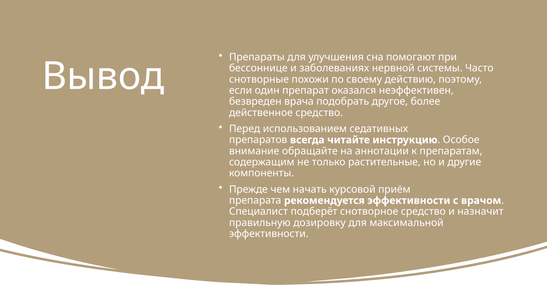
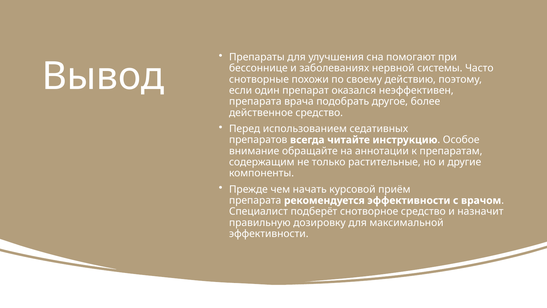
безвреден at (255, 101): безвреден -> препарата
